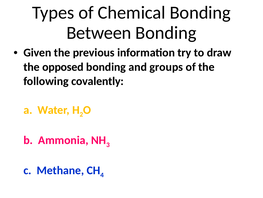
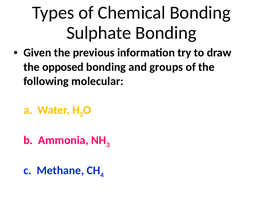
Between: Between -> Sulphate
covalently: covalently -> molecular
